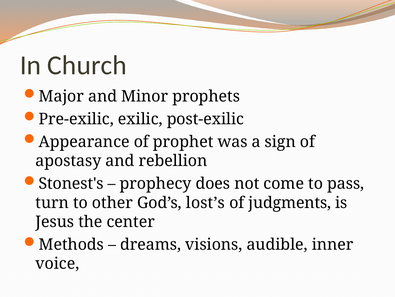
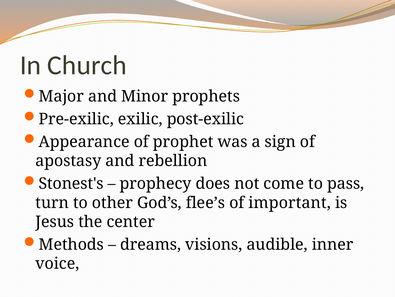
lost’s: lost’s -> flee’s
judgments: judgments -> important
